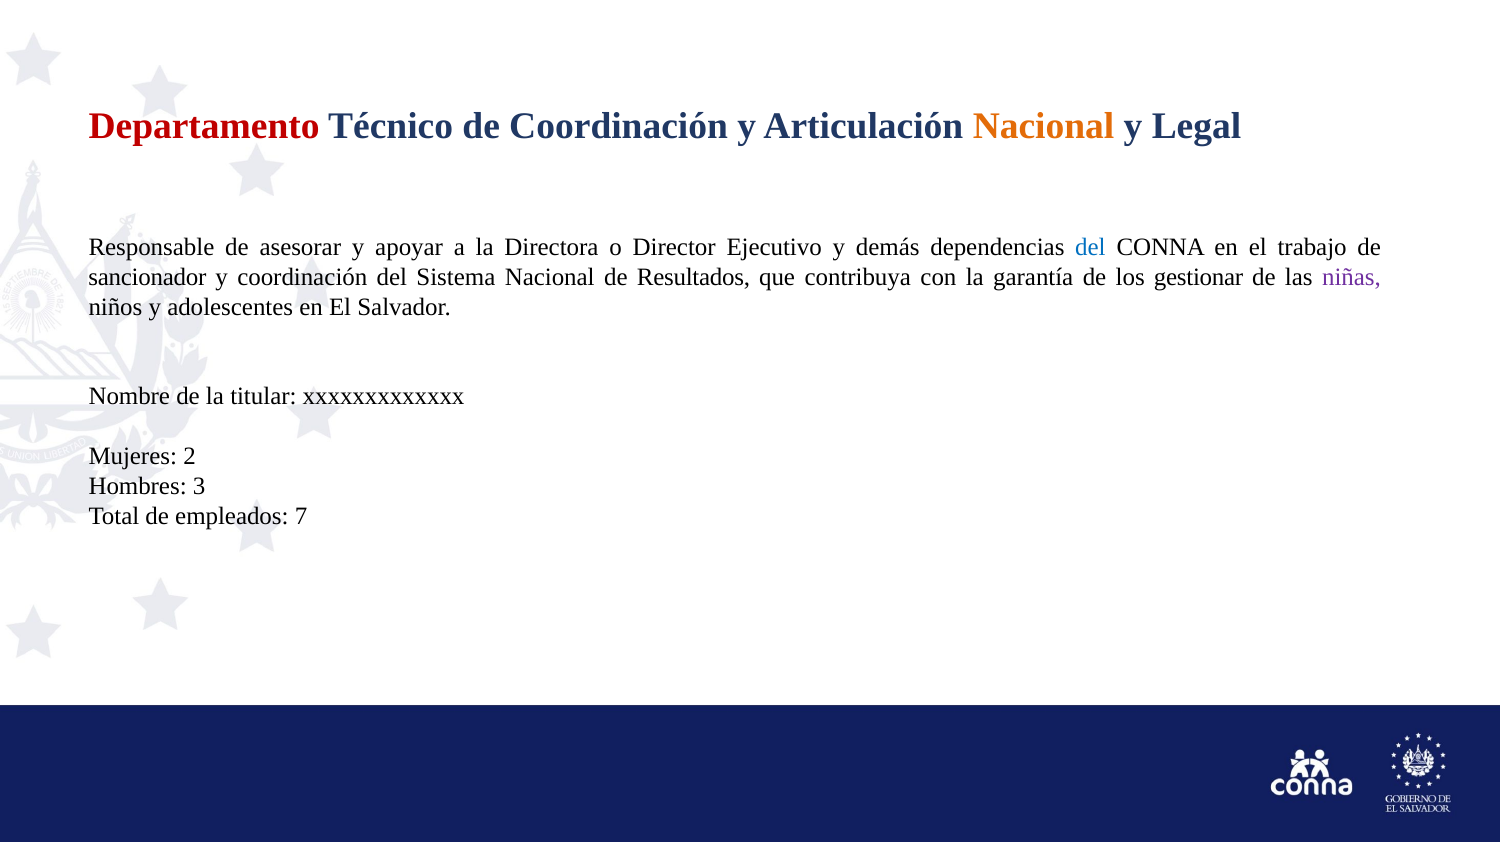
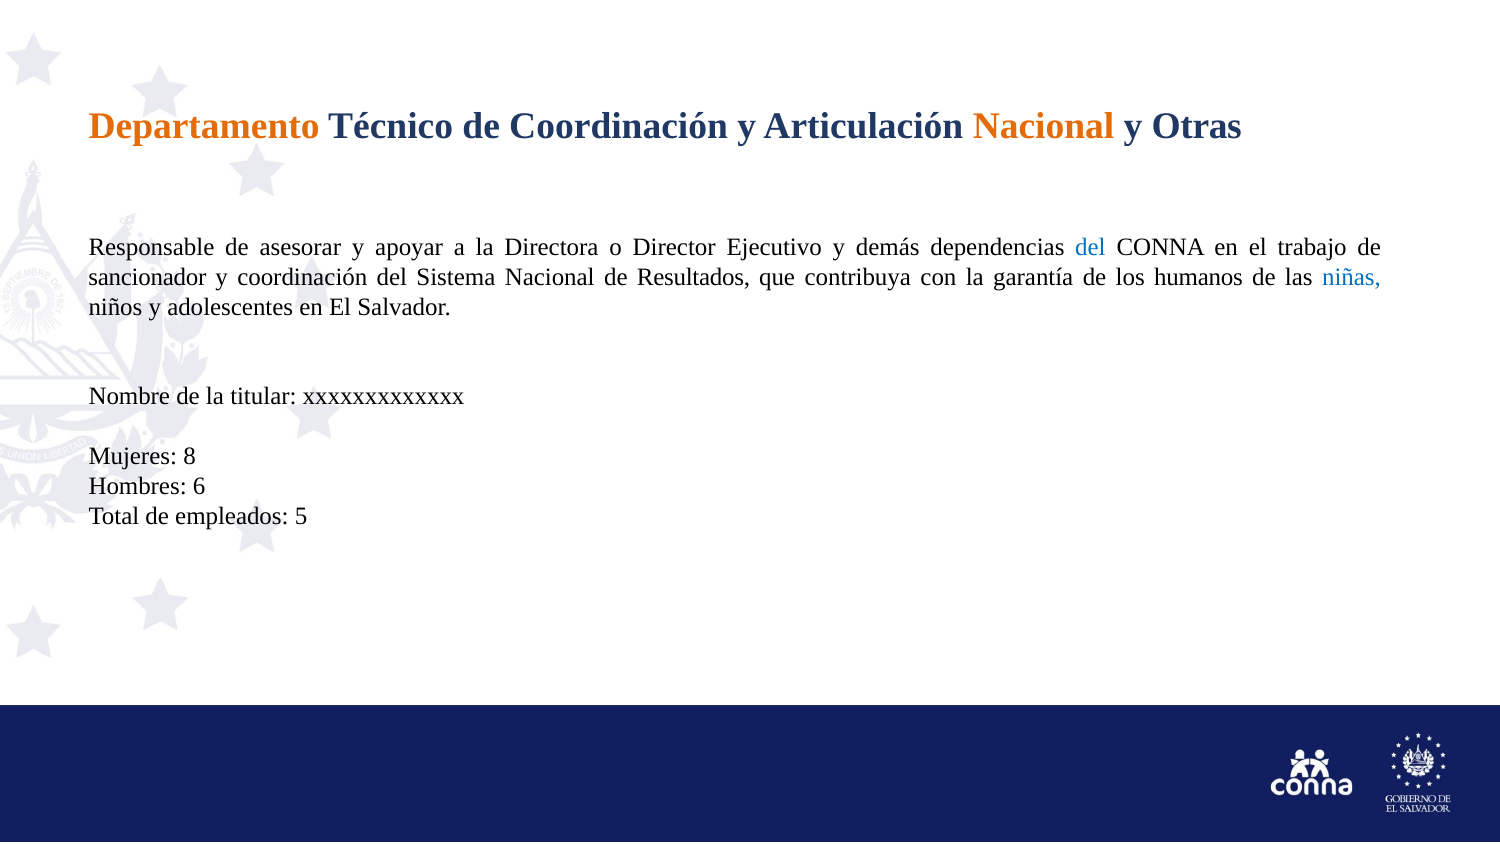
Departamento colour: red -> orange
Legal: Legal -> Otras
gestionar: gestionar -> humanos
niñas colour: purple -> blue
2: 2 -> 8
3: 3 -> 6
7: 7 -> 5
